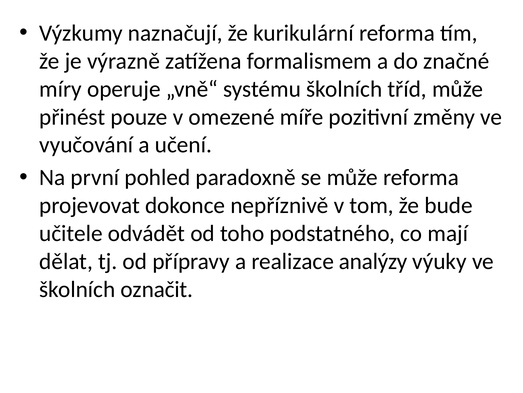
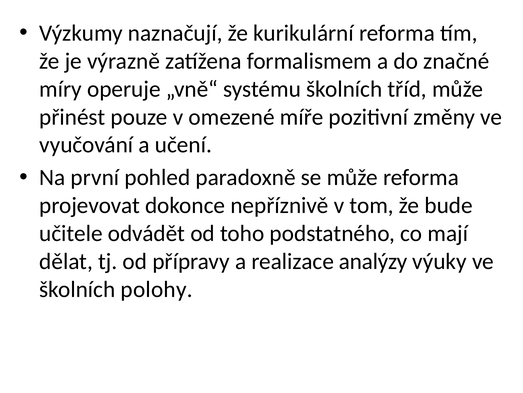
označit: označit -> polohy
